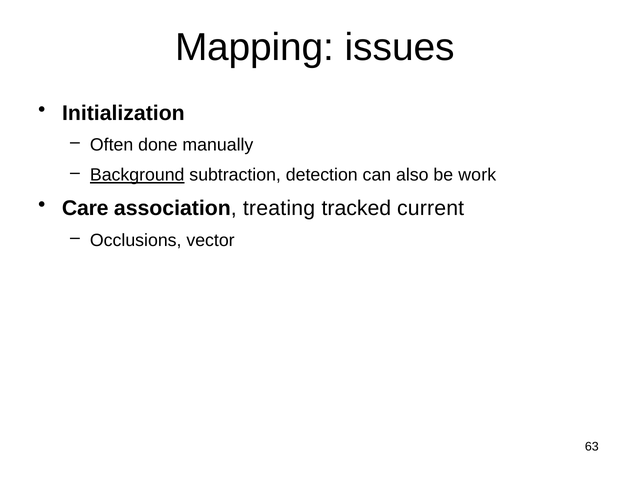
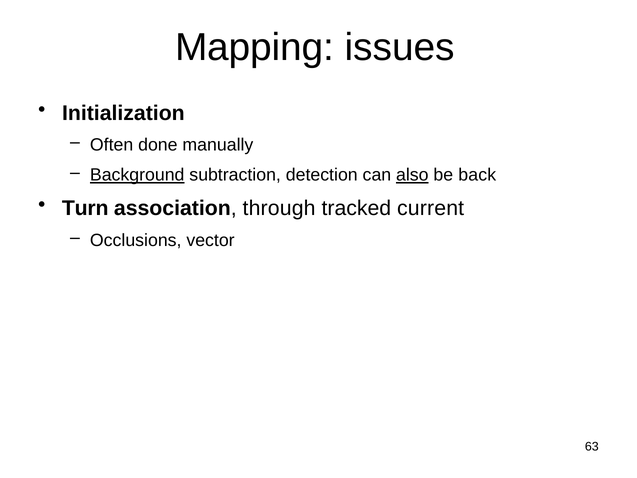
also underline: none -> present
work: work -> back
Care: Care -> Turn
treating: treating -> through
